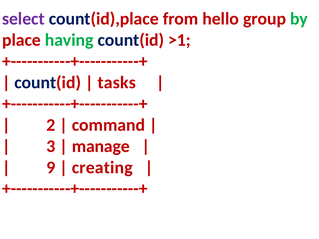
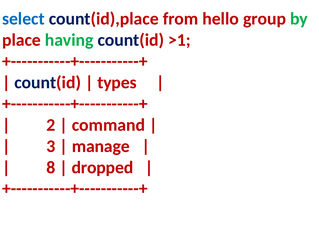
select colour: purple -> blue
tasks: tasks -> types
9: 9 -> 8
creating: creating -> dropped
